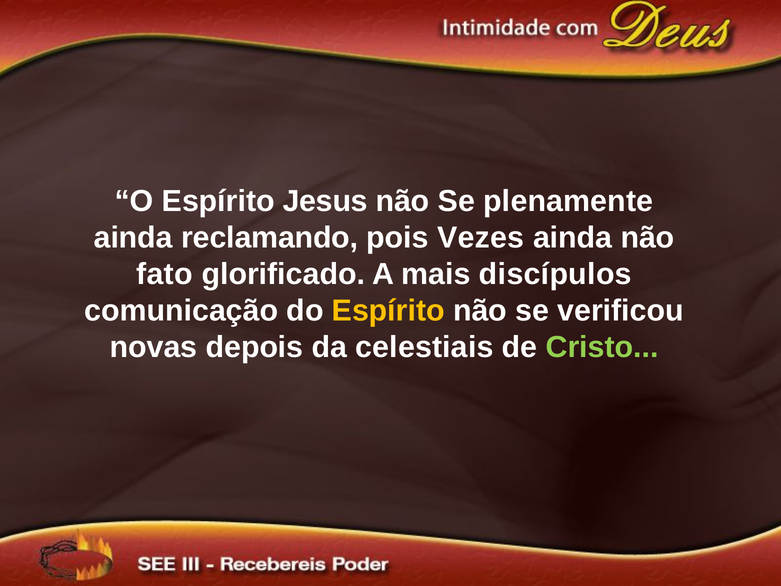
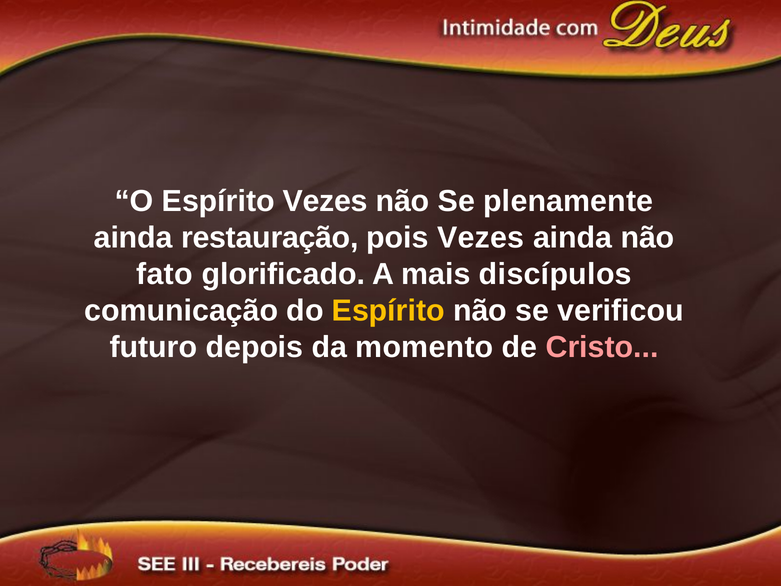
Espírito Jesus: Jesus -> Vezes
reclamando: reclamando -> restauração
novas: novas -> futuro
celestiais: celestiais -> momento
Cristo colour: light green -> pink
